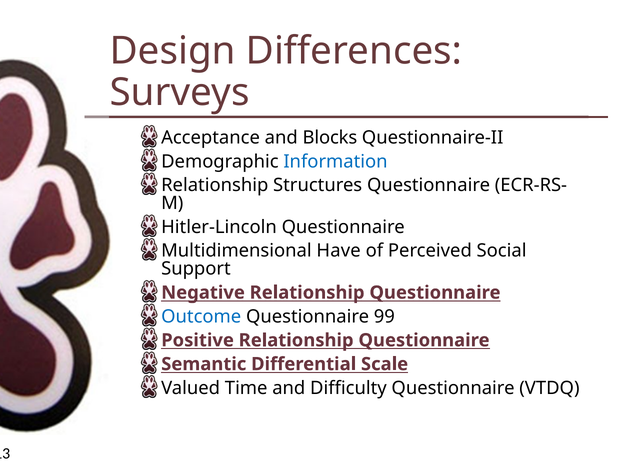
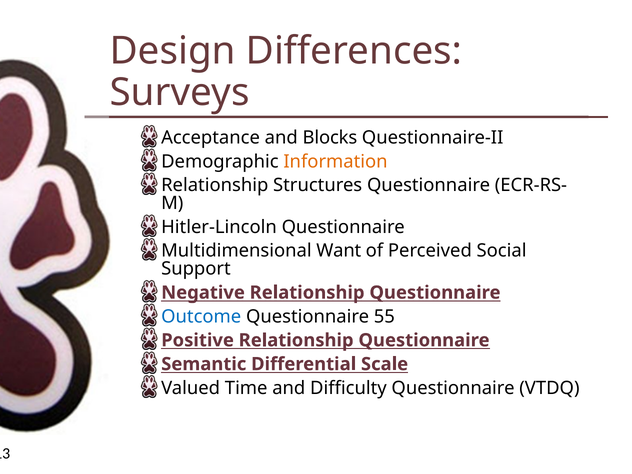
Information colour: blue -> orange
Have: Have -> Want
99: 99 -> 55
